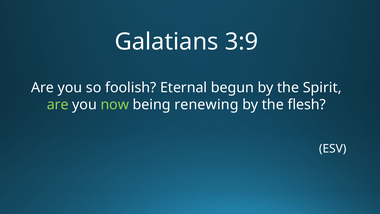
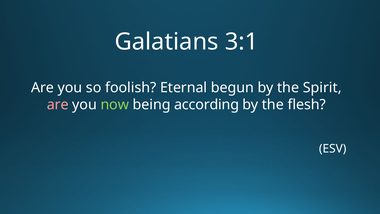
3:9: 3:9 -> 3:1
are at (58, 105) colour: light green -> pink
renewing: renewing -> according
